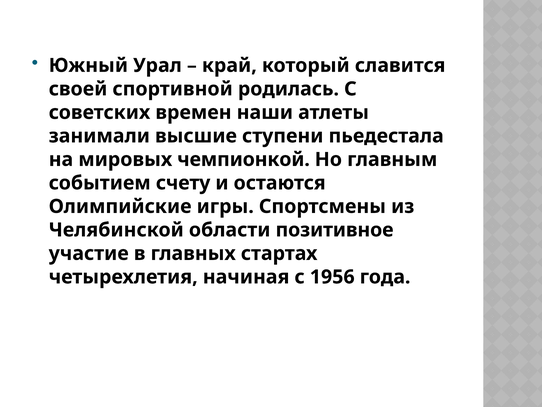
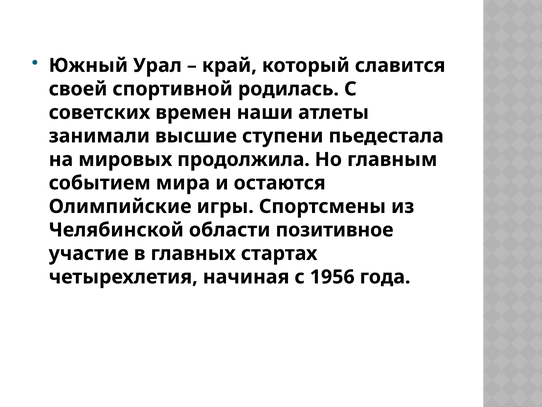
чемпионкой: чемпионкой -> продолжила
счету: счету -> мира
